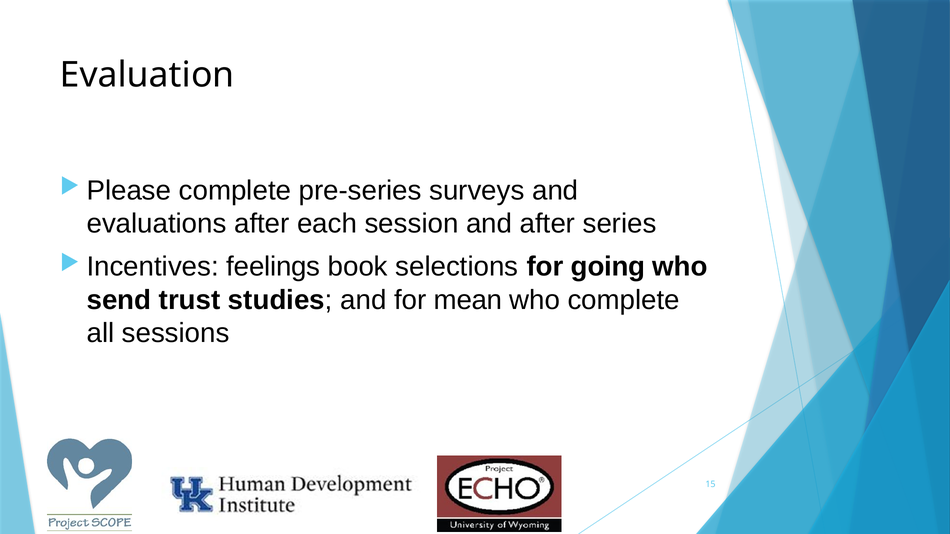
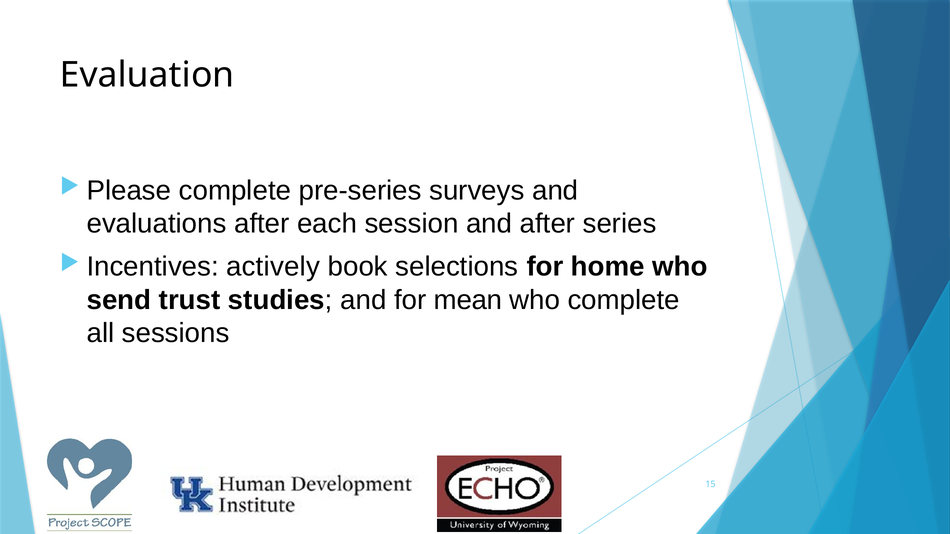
feelings: feelings -> actively
going: going -> home
